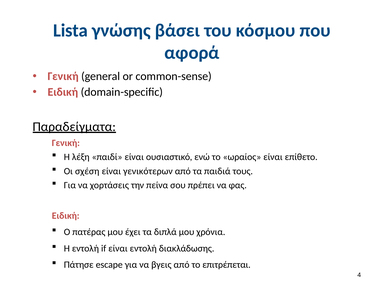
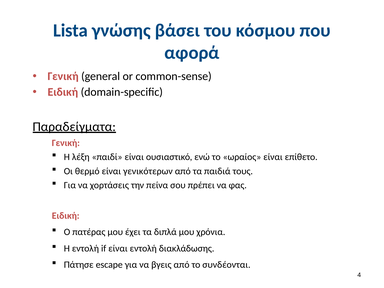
σχέση: σχέση -> θερμό
επιτρέπεται: επιτρέπεται -> συνδέονται
